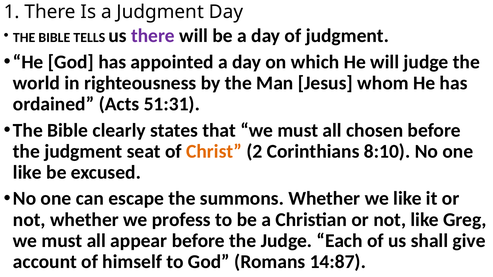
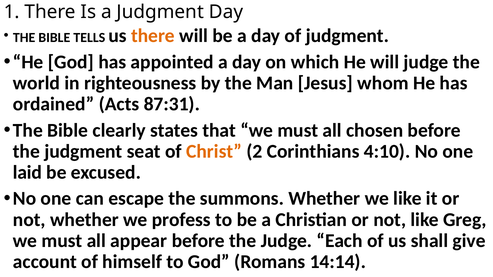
there at (153, 36) colour: purple -> orange
51:31: 51:31 -> 87:31
8:10: 8:10 -> 4:10
like at (27, 173): like -> laid
14:87: 14:87 -> 14:14
